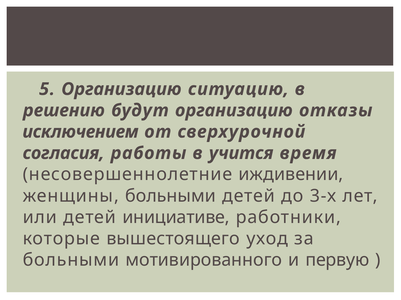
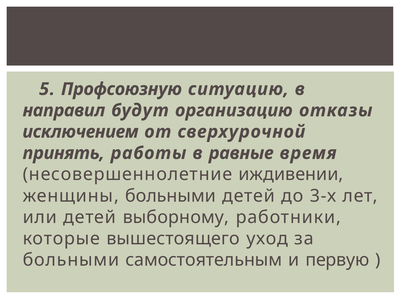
5 Организацию: Организацию -> Профсоюзную
решению: решению -> направил
согласия: согласия -> принять
учится: учится -> равные
инициативе: инициативе -> выборному
мотивированного: мотивированного -> самостоятельным
